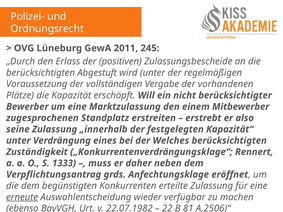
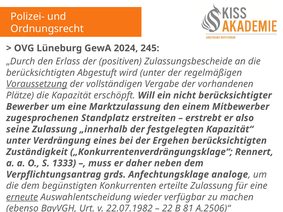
2011: 2011 -> 2024
Voraussetzung underline: none -> present
Welches: Welches -> Ergehen
eröffnet: eröffnet -> analoge
